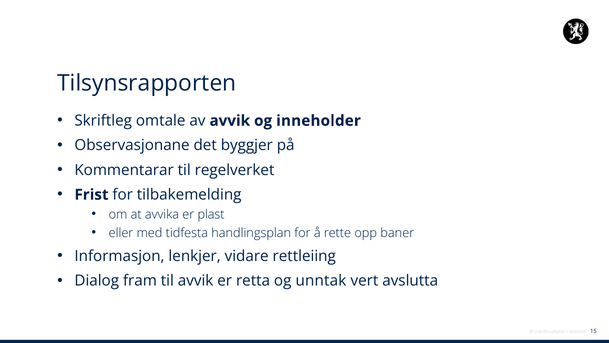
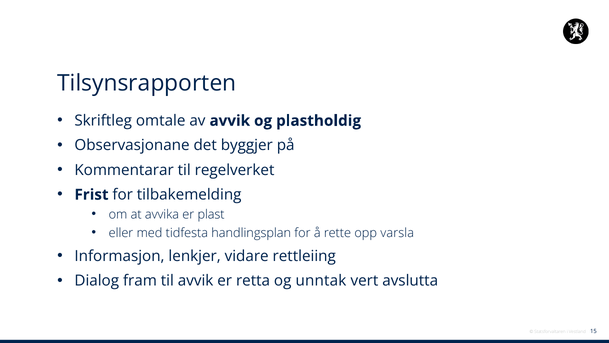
inneholder: inneholder -> plastholdig
baner: baner -> varsla
